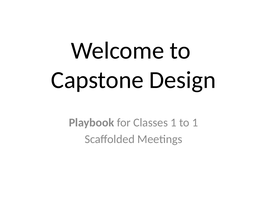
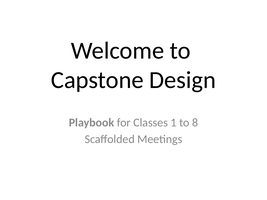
to 1: 1 -> 8
